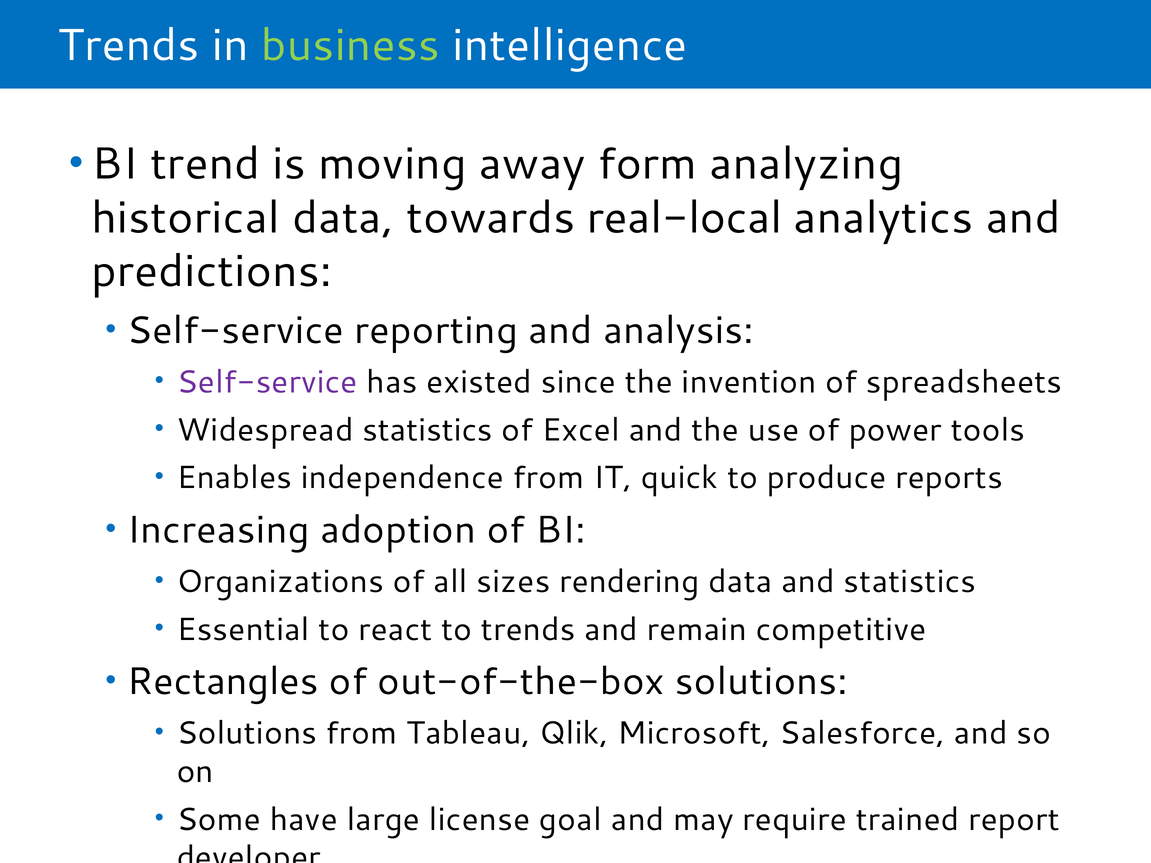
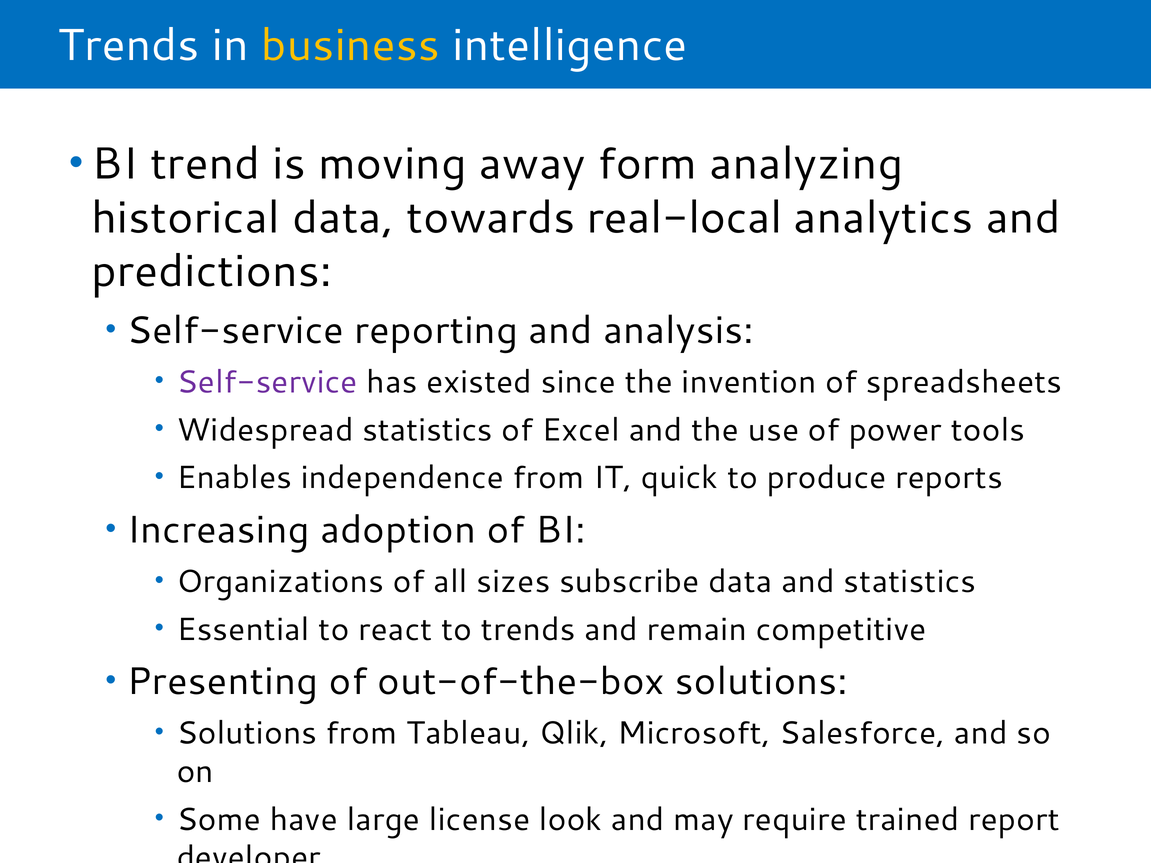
business colour: light green -> yellow
rendering: rendering -> subscribe
Rectangles: Rectangles -> Presenting
goal: goal -> look
